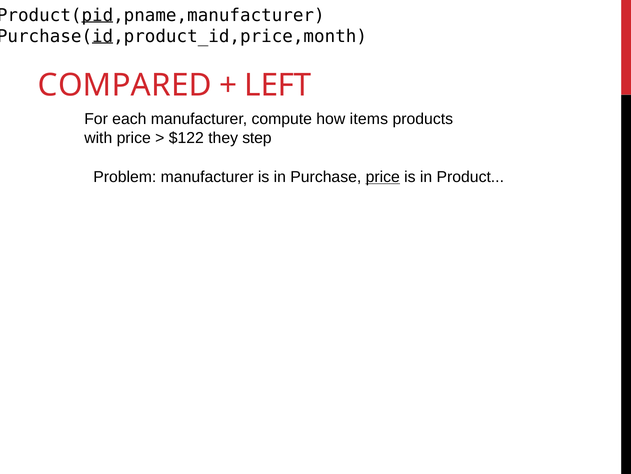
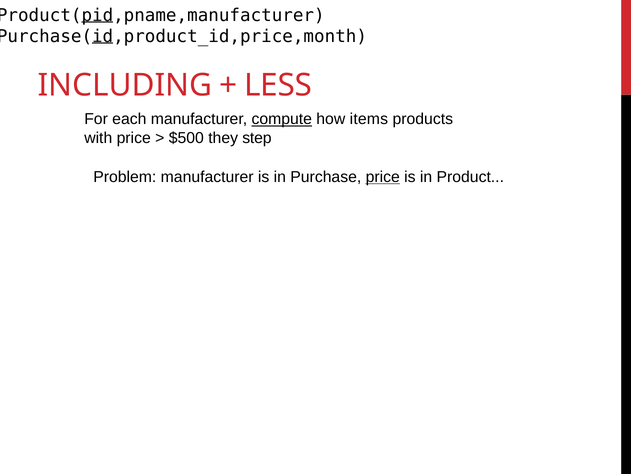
COMPARED: COMPARED -> INCLUDING
LEFT: LEFT -> LESS
compute underline: none -> present
$122: $122 -> $500
